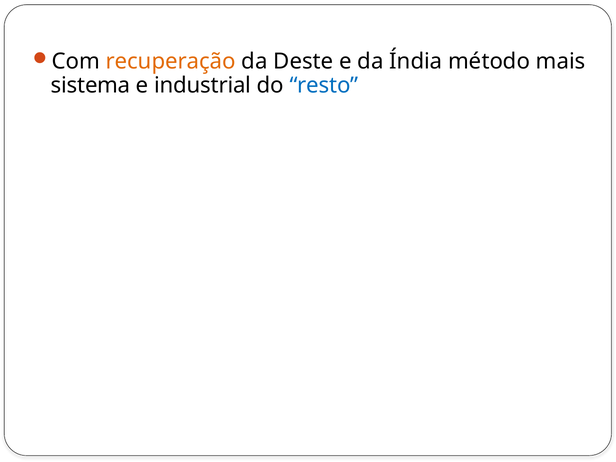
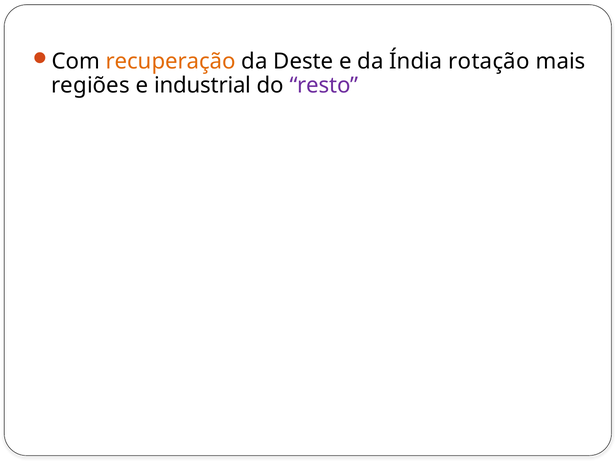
método: método -> rotação
sistema: sistema -> regiões
resto colour: blue -> purple
